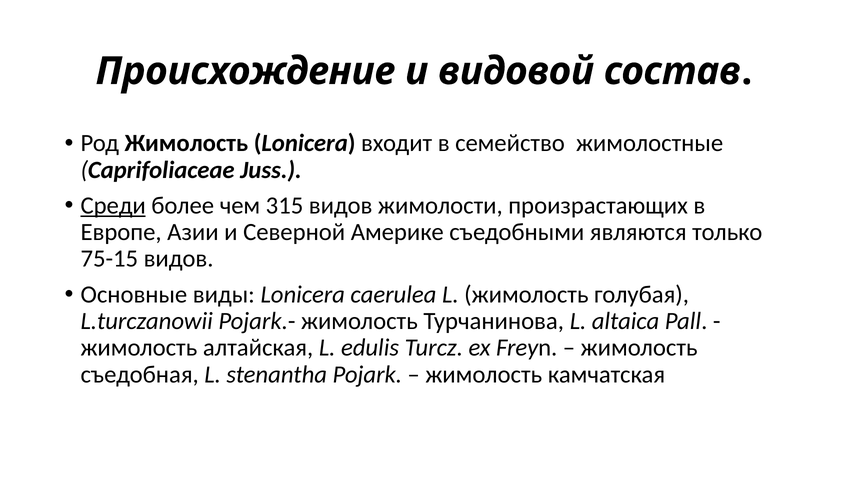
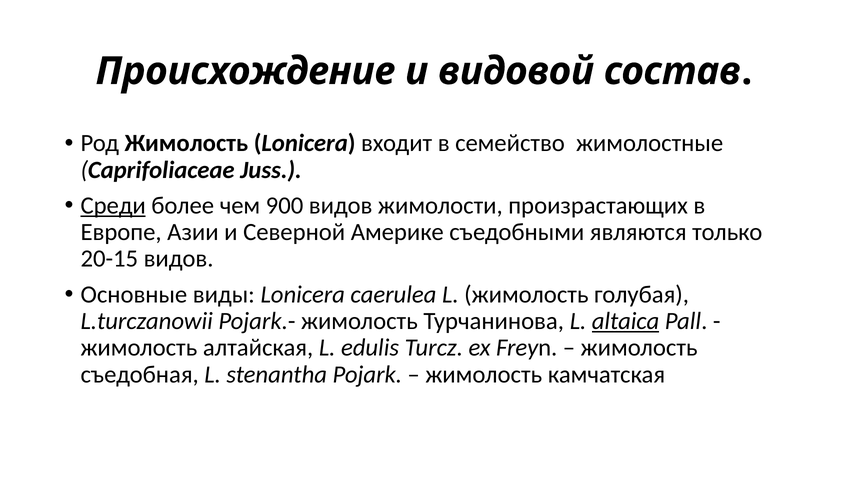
315: 315 -> 900
75-15: 75-15 -> 20-15
altaica underline: none -> present
